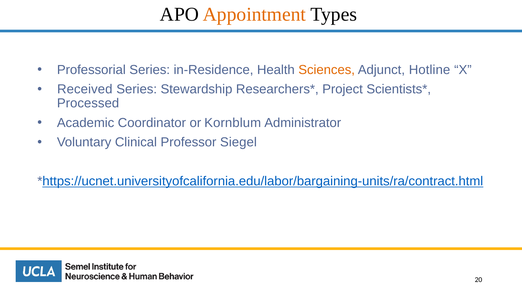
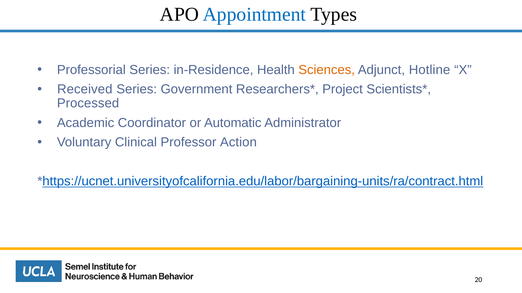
Appointment colour: orange -> blue
Stewardship: Stewardship -> Government
Kornblum: Kornblum -> Automatic
Siegel: Siegel -> Action
